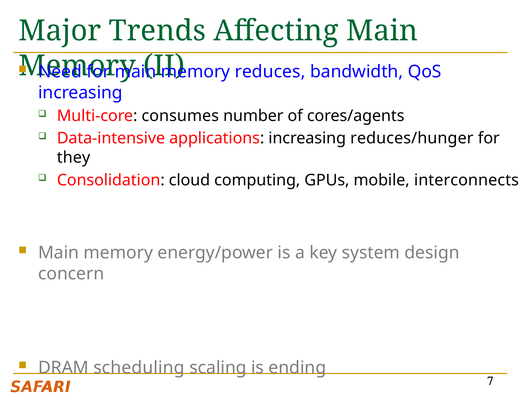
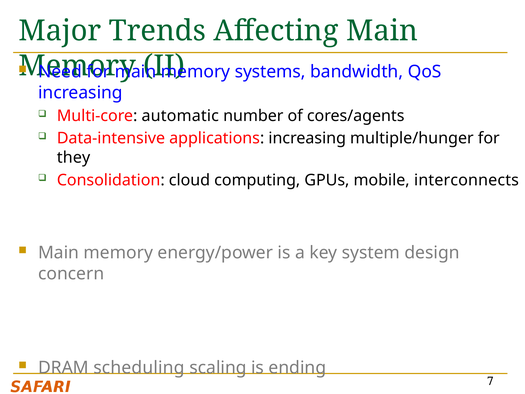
reduces: reduces -> systems
consumes: consumes -> automatic
reduces/hunger: reduces/hunger -> multiple/hunger
